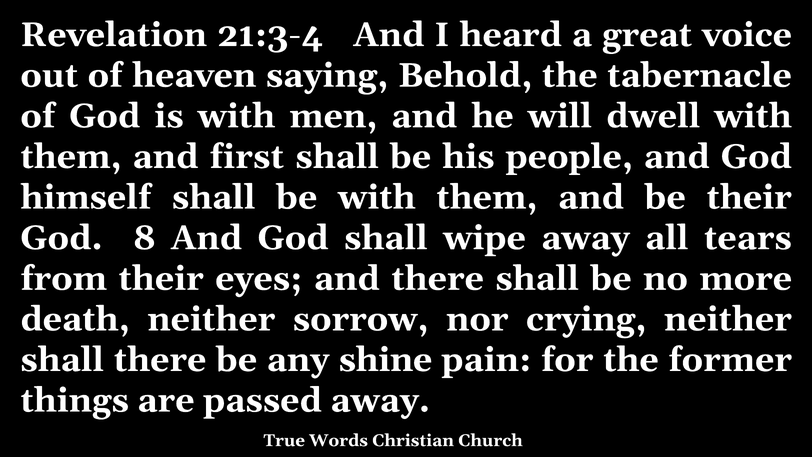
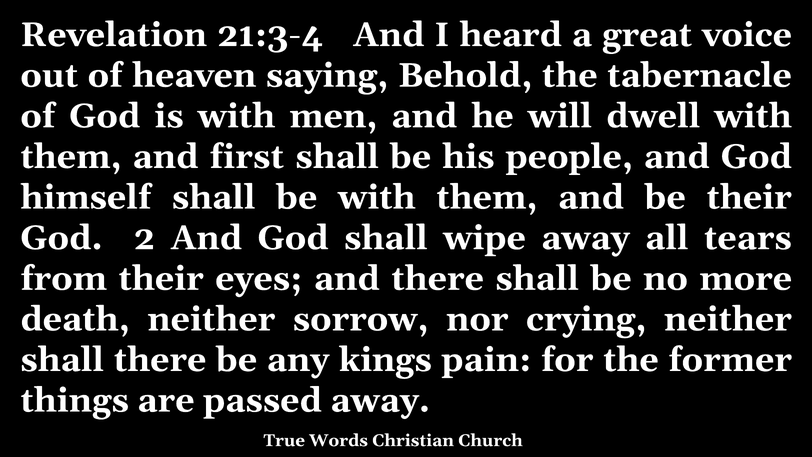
8: 8 -> 2
shine: shine -> kings
